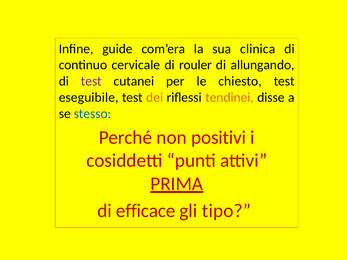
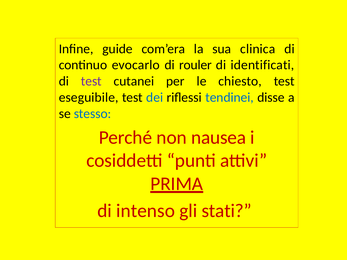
cervicale: cervicale -> evocarlo
allungando: allungando -> identificati
dei colour: orange -> blue
tendinei colour: orange -> blue
positivi: positivi -> nausea
efficace: efficace -> intenso
tipo: tipo -> stati
